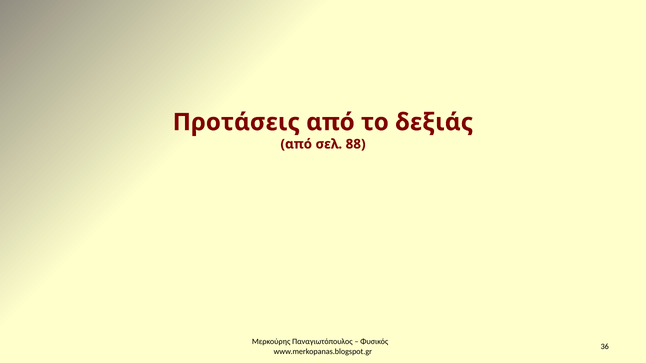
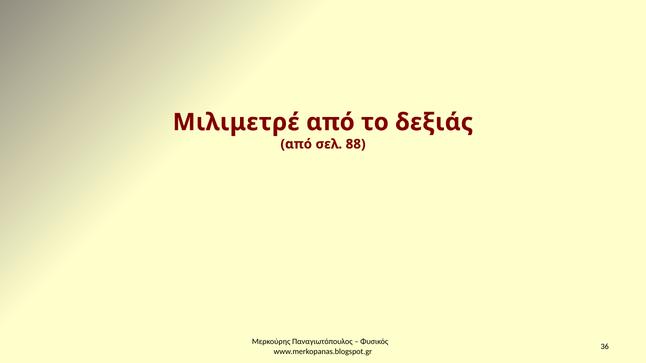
Προτάσεις: Προτάσεις -> Μιλιμετρέ
